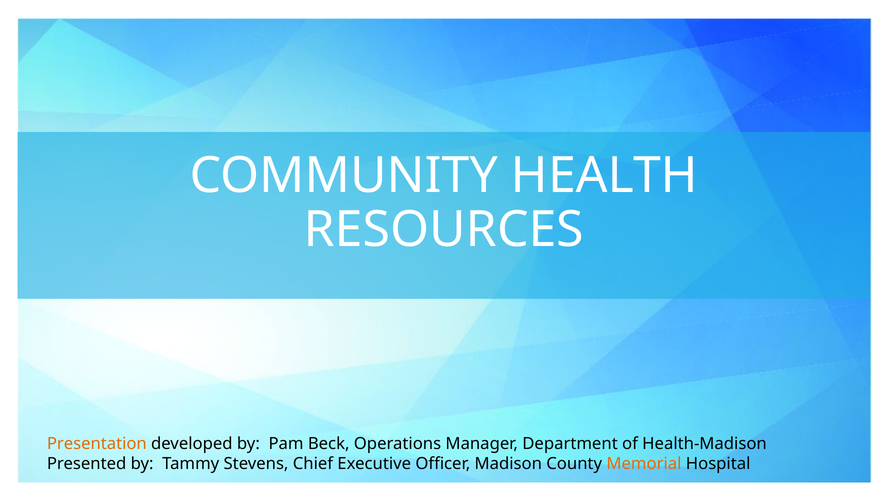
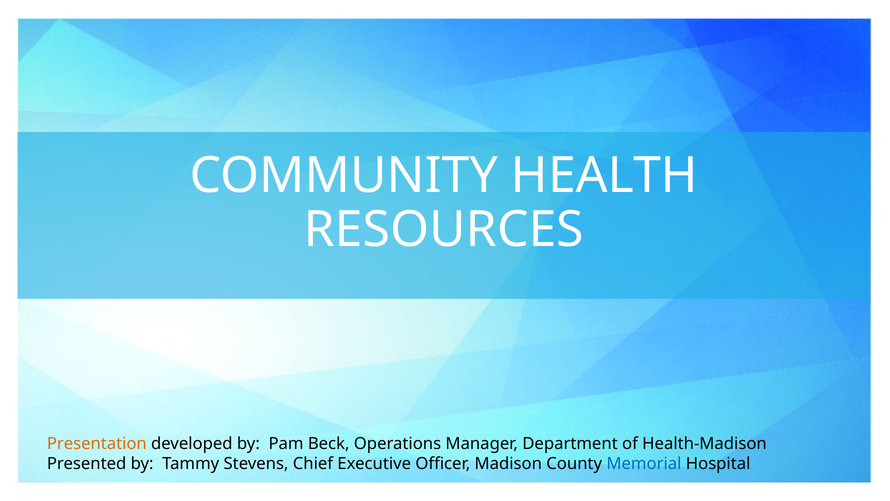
Memorial colour: orange -> blue
